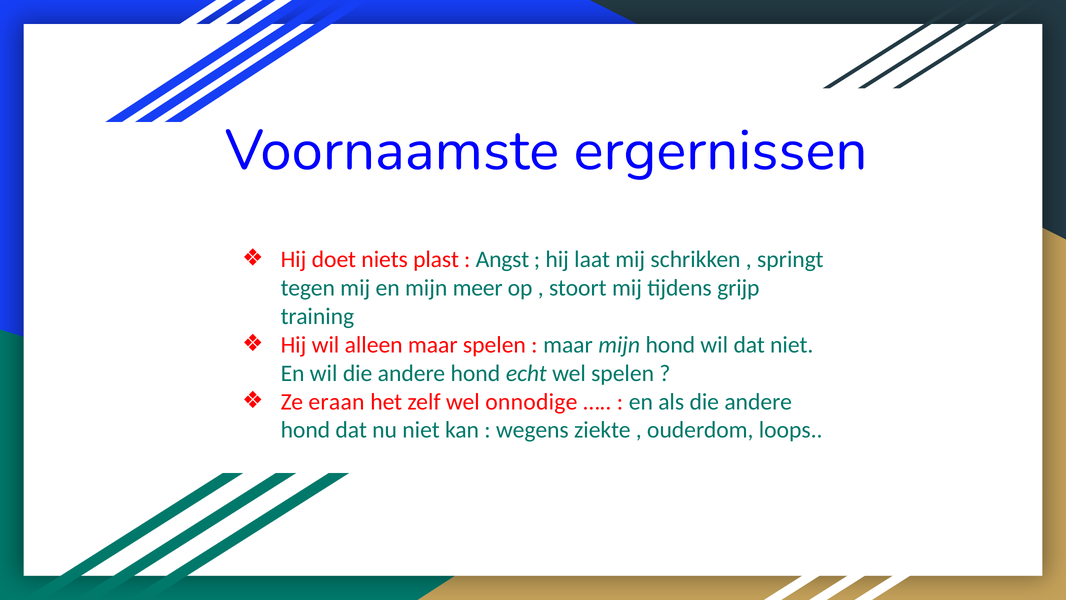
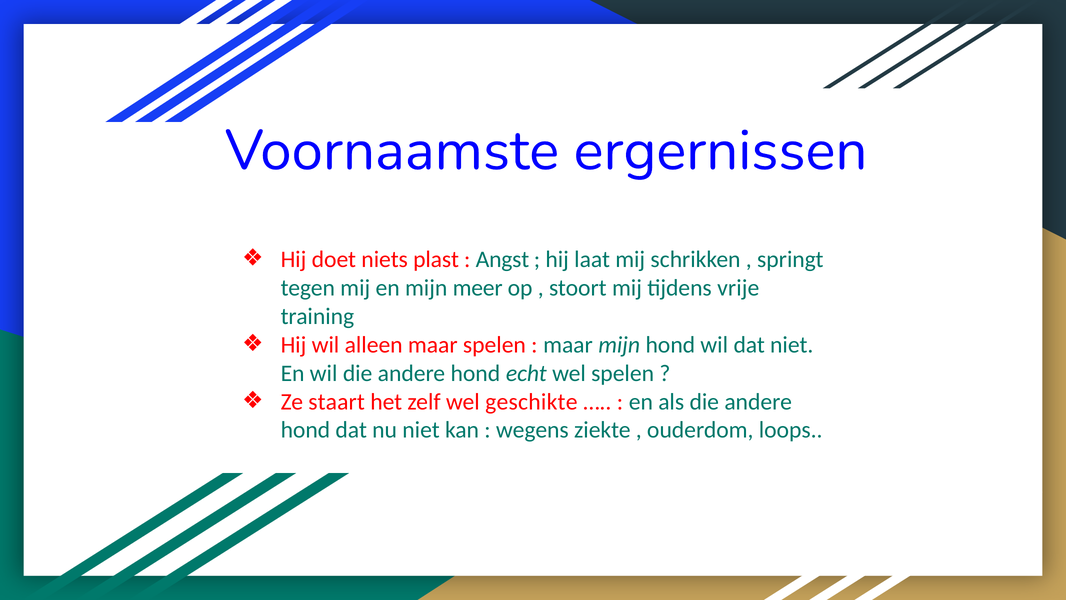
grijp: grijp -> vrije
eraan: eraan -> staart
onnodige: onnodige -> geschikte
